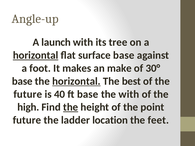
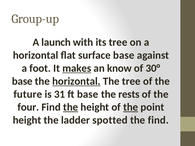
Angle-up: Angle-up -> Group-up
horizontal at (36, 55) underline: present -> none
makes underline: none -> present
make: make -> know
The best: best -> tree
40: 40 -> 31
the with: with -> rests
high: high -> four
the at (131, 107) underline: none -> present
future at (27, 120): future -> height
location: location -> spotted
the feet: feet -> find
